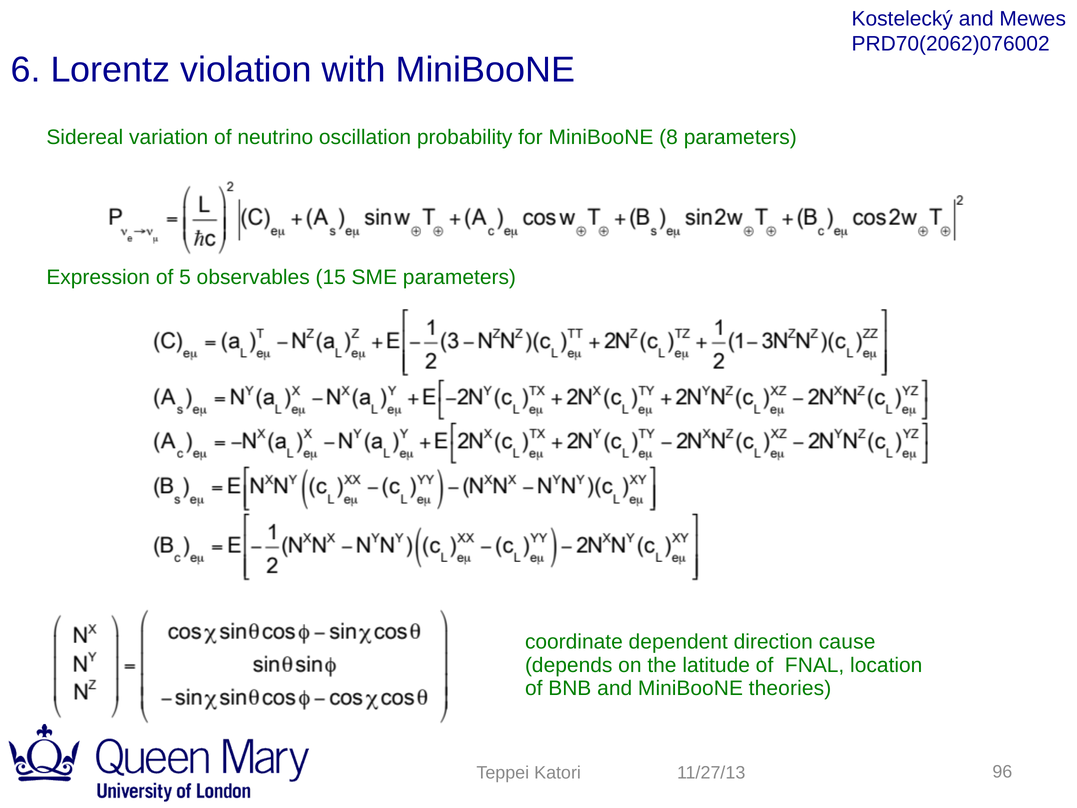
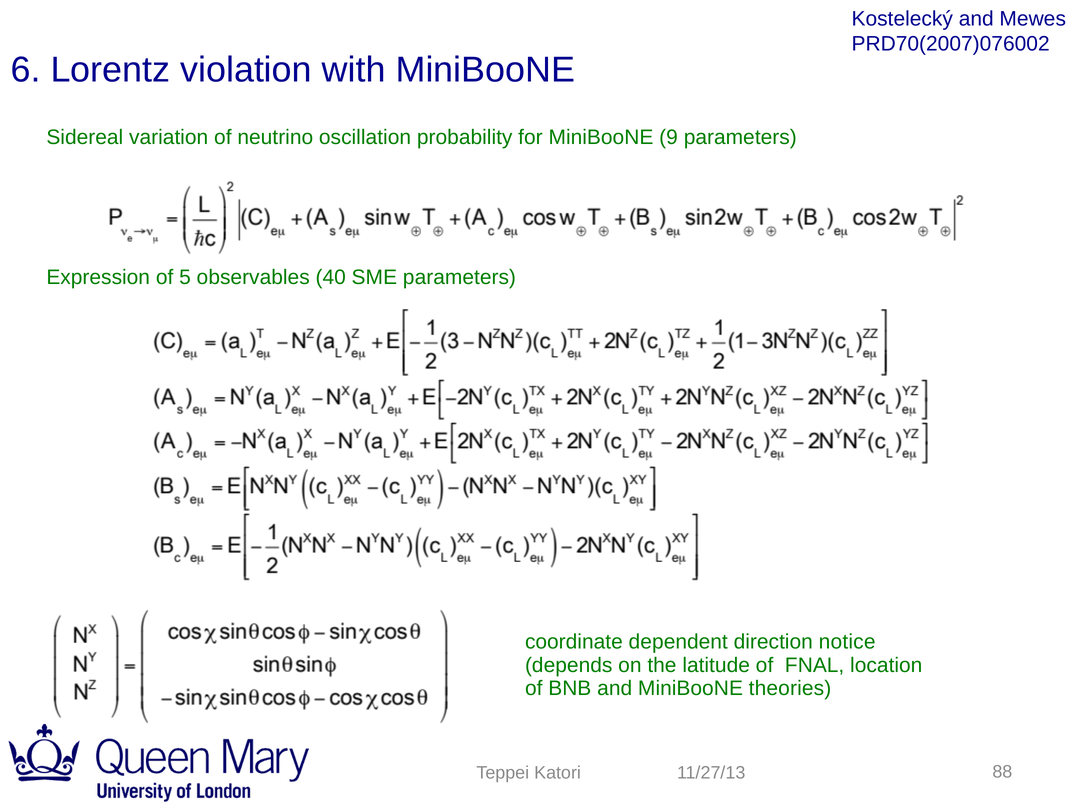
PRD70(2062)076002: PRD70(2062)076002 -> PRD70(2007)076002
8: 8 -> 9
15: 15 -> 40
cause: cause -> notice
96: 96 -> 88
